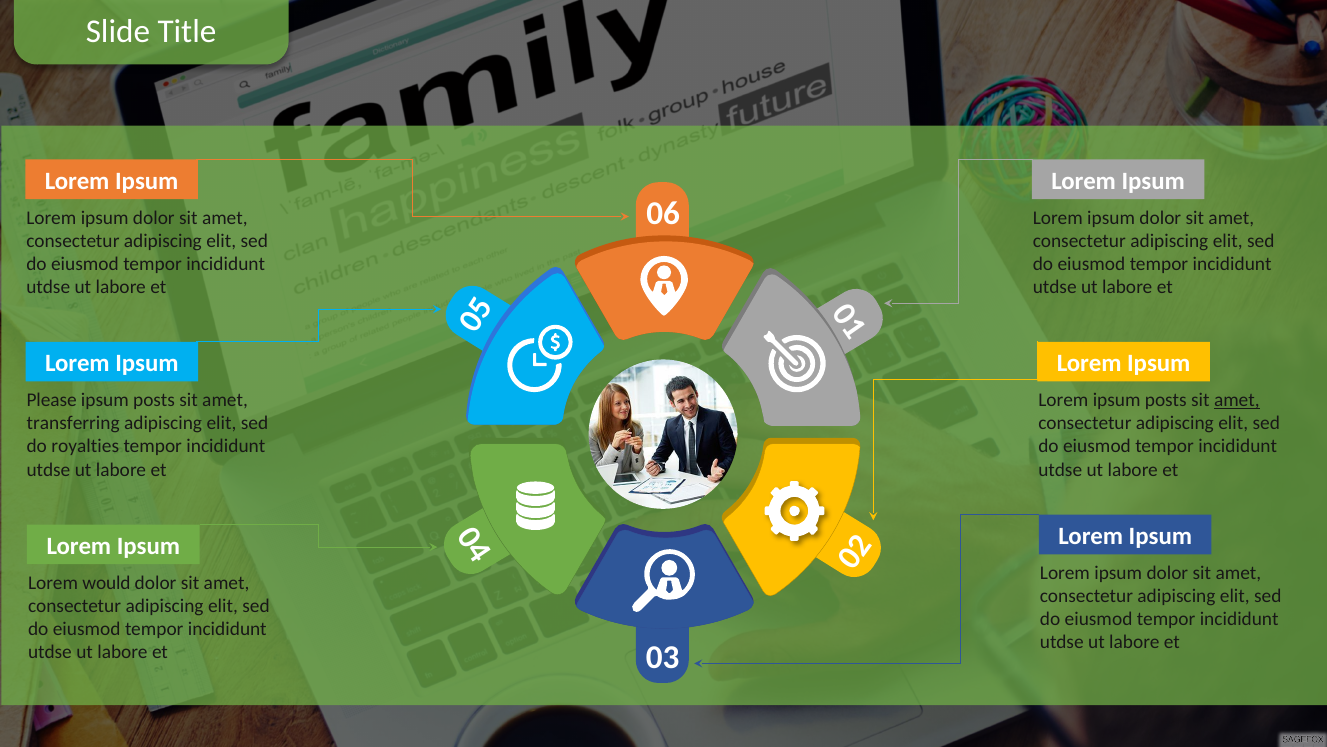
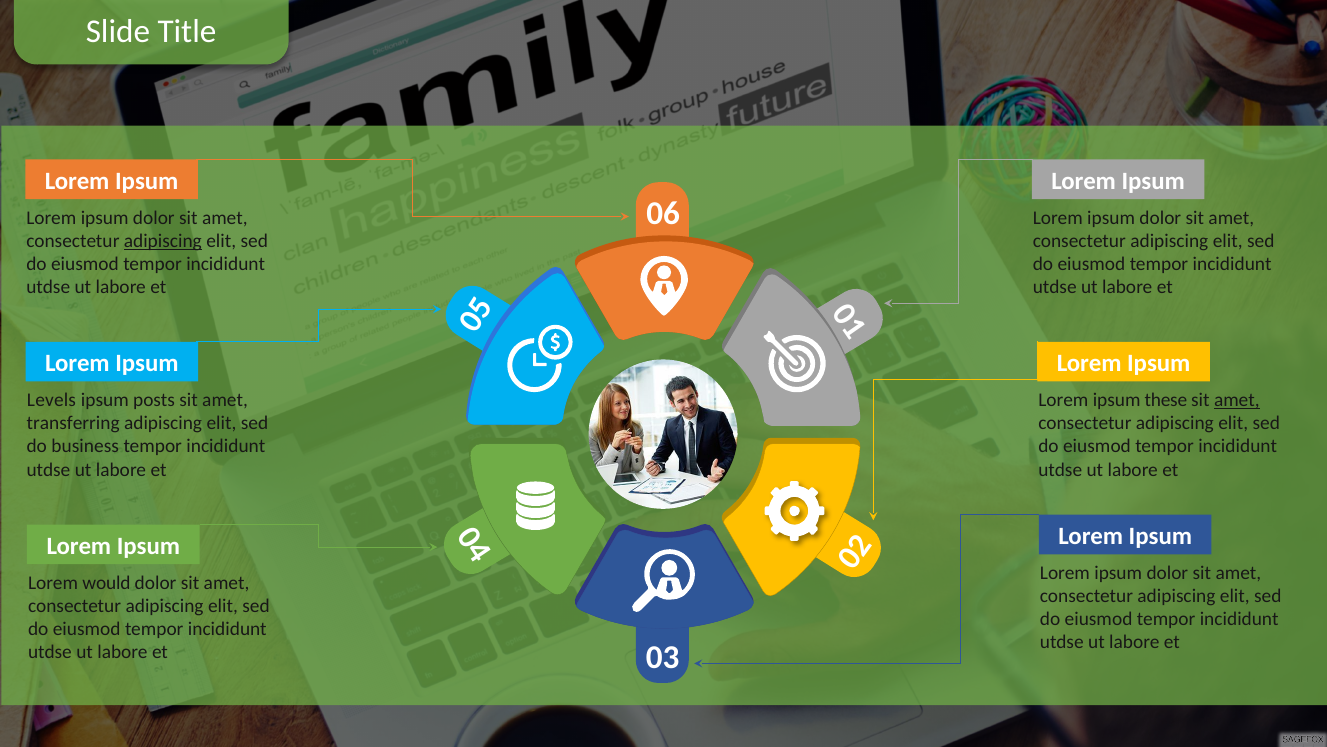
adipiscing at (163, 241) underline: none -> present
Please: Please -> Levels
Lorem ipsum posts: posts -> these
royalties: royalties -> business
